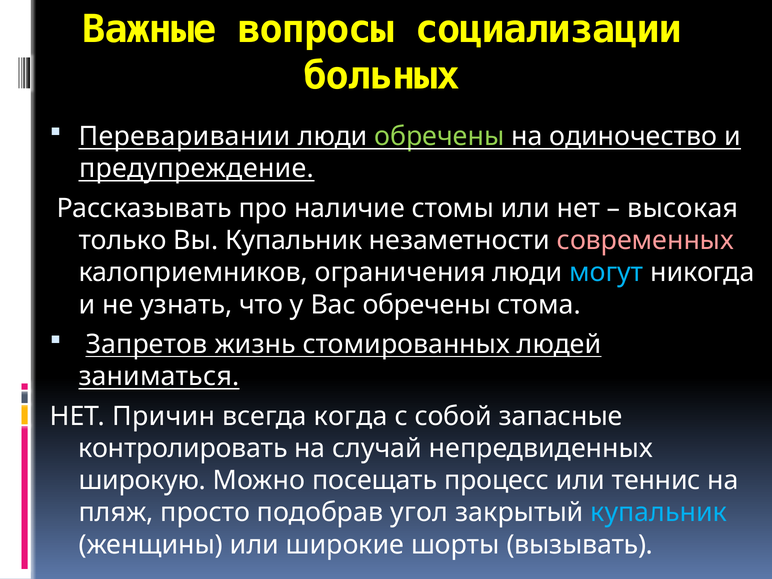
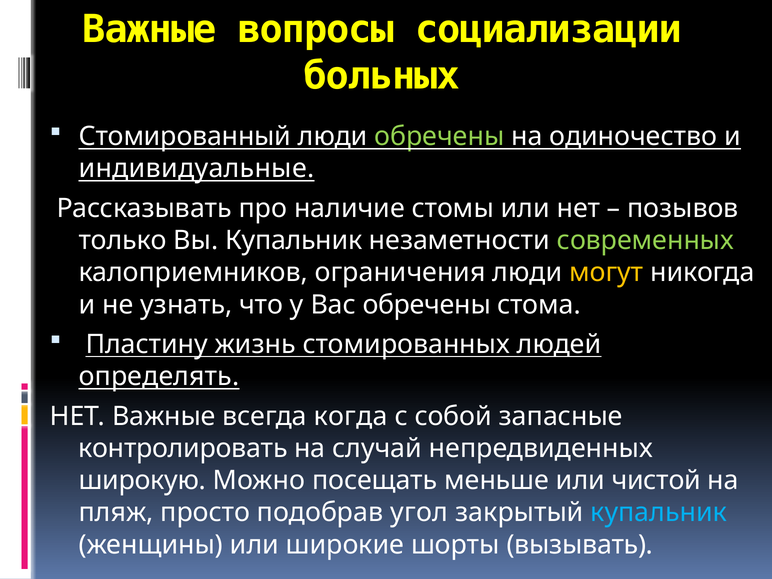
Переваривании: Переваривании -> Стомированный
предупреждение: предупреждение -> индивидуальные
высокая: высокая -> позывов
современных colour: pink -> light green
могут colour: light blue -> yellow
Запретов: Запретов -> Пластину
заниматься: заниматься -> определять
НЕТ Причин: Причин -> Важные
процесс: процесс -> меньше
теннис: теннис -> чистой
